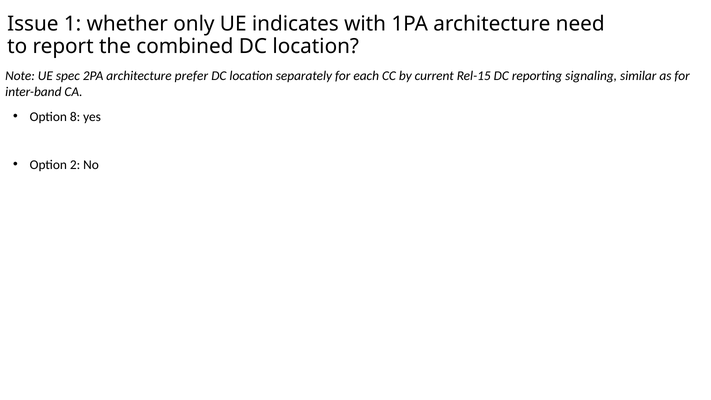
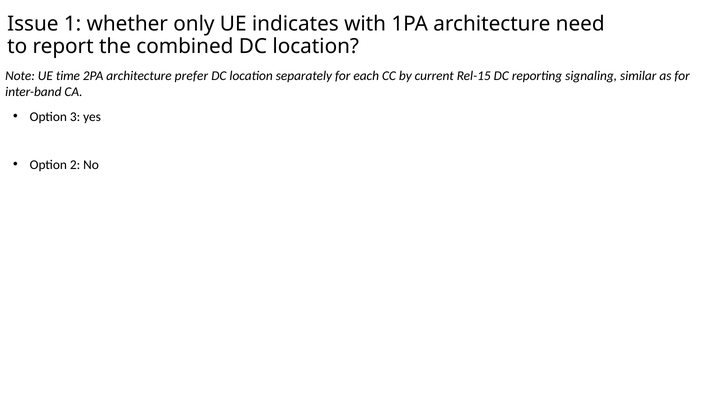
spec: spec -> time
8: 8 -> 3
